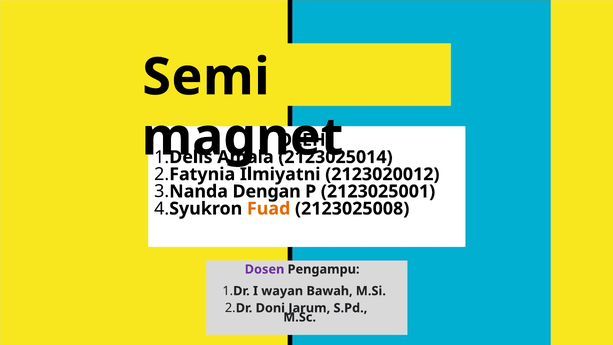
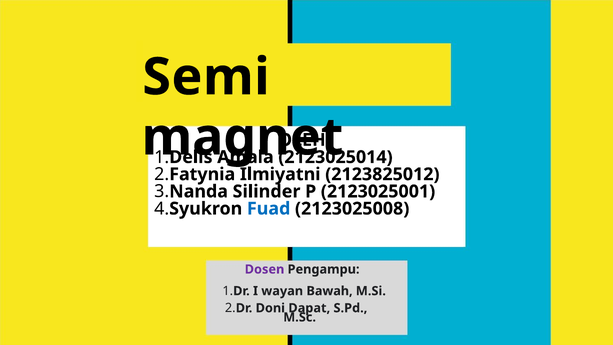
2123020012: 2123020012 -> 2123825012
Dengan: Dengan -> Silinder
Fuad colour: orange -> blue
Jarum: Jarum -> Dapat
